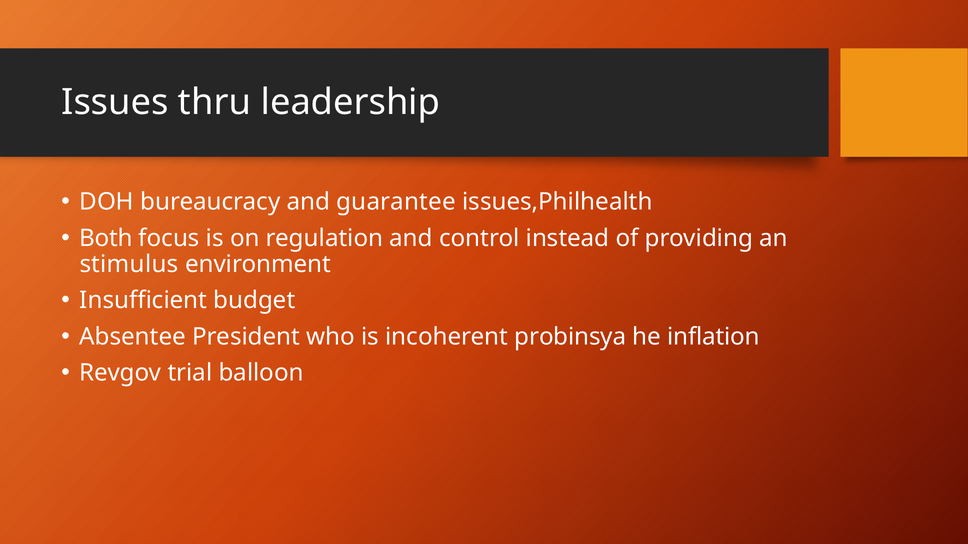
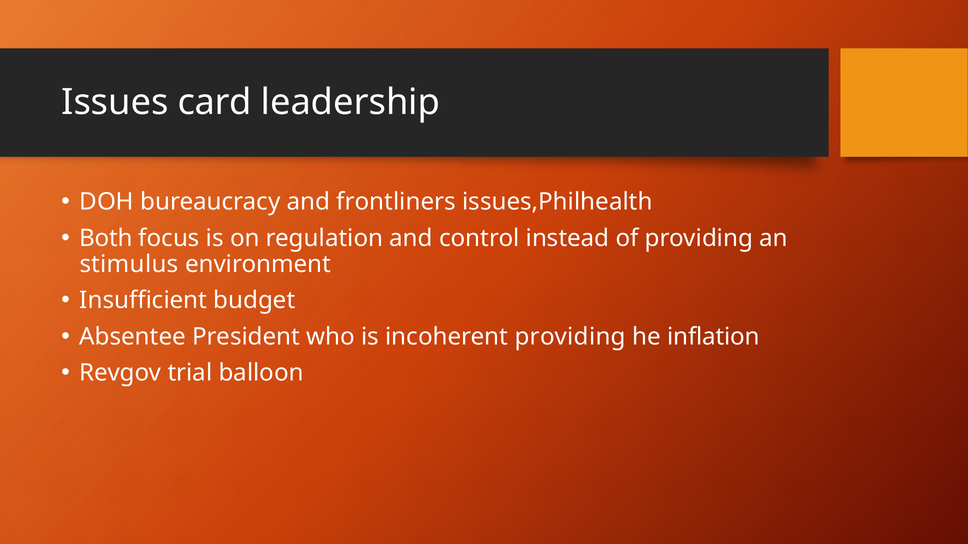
thru: thru -> card
guarantee: guarantee -> frontliners
incoherent probinsya: probinsya -> providing
